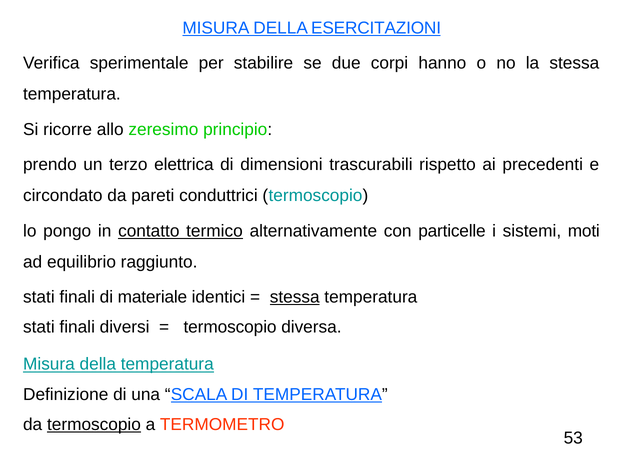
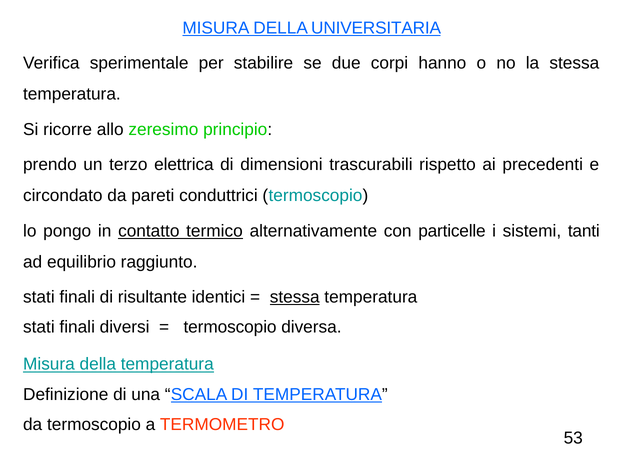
ESERCITAZIONI: ESERCITAZIONI -> UNIVERSITARIA
moti: moti -> tanti
materiale: materiale -> risultante
termoscopio at (94, 424) underline: present -> none
